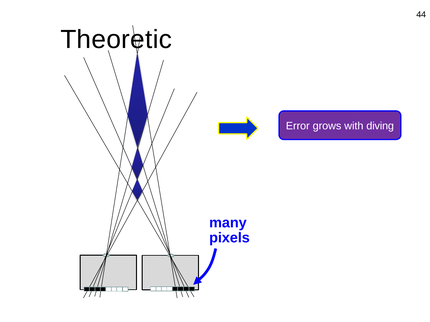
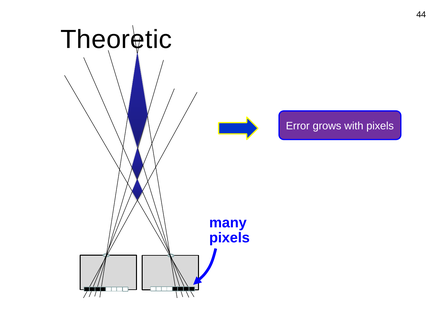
with diving: diving -> pixels
